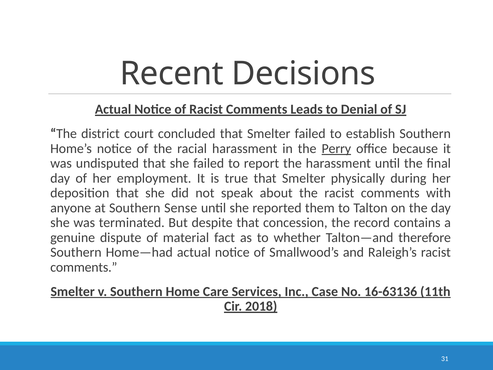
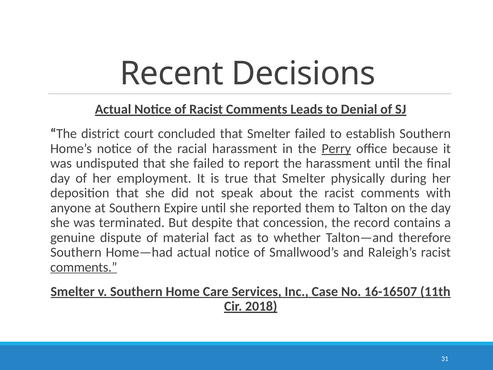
Sense: Sense -> Expire
comments at (84, 267) underline: none -> present
16-63136: 16-63136 -> 16-16507
